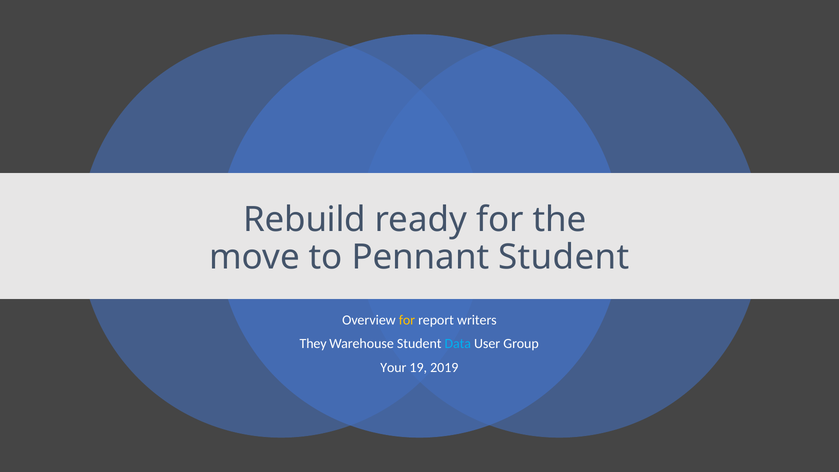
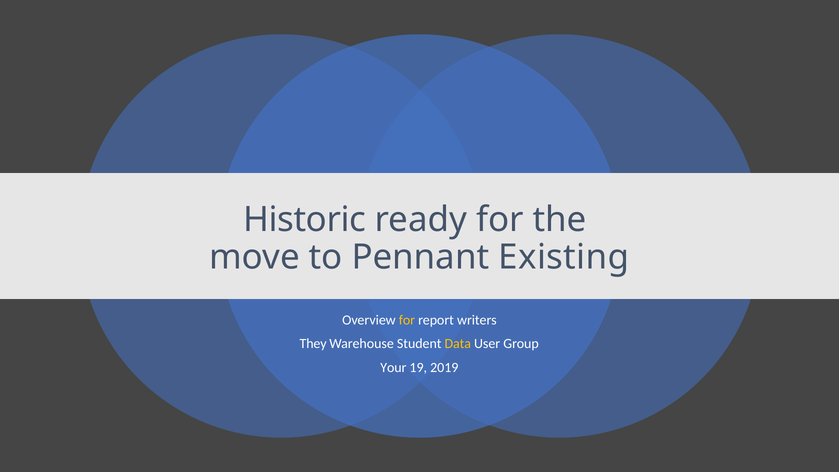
Rebuild: Rebuild -> Historic
Pennant Student: Student -> Existing
Data colour: light blue -> yellow
